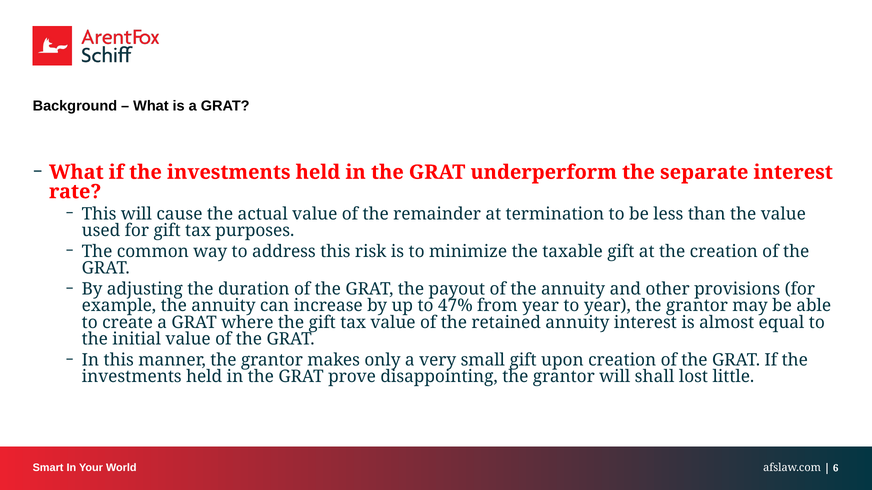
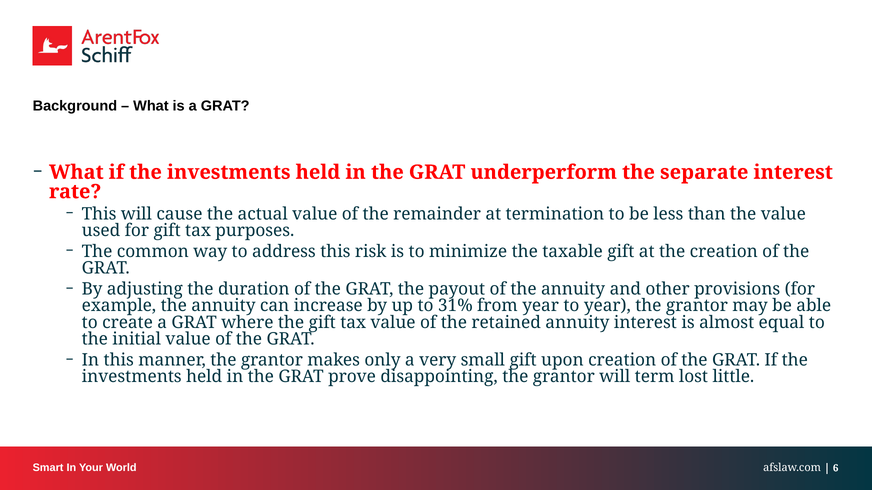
47%: 47% -> 31%
shall: shall -> term
